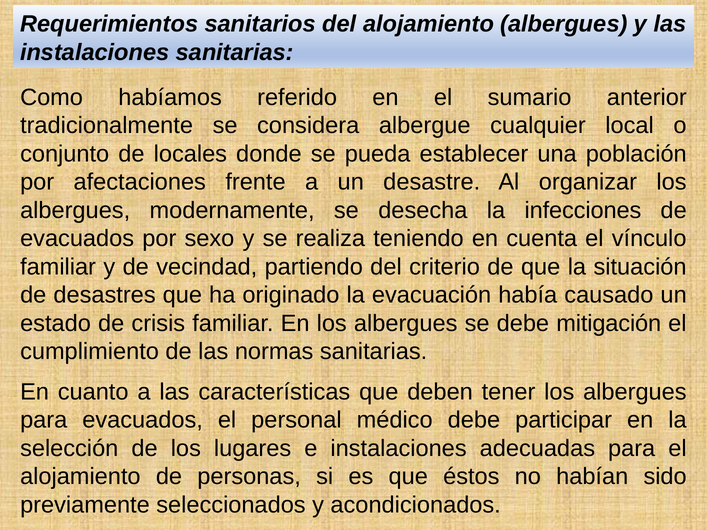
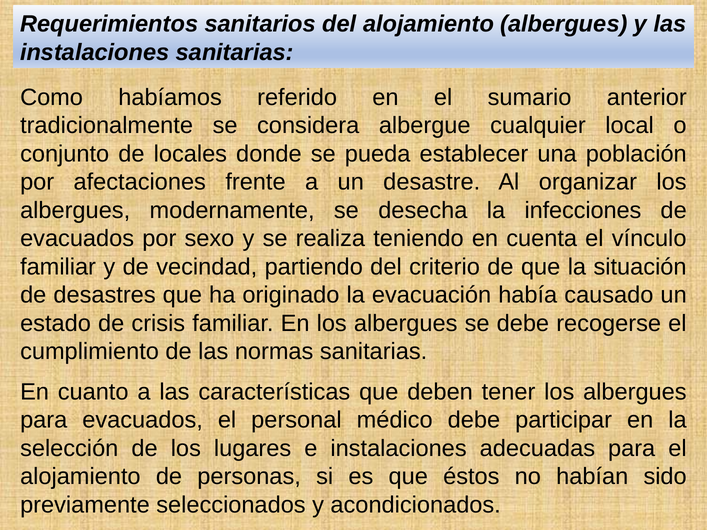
mitigación: mitigación -> recogerse
